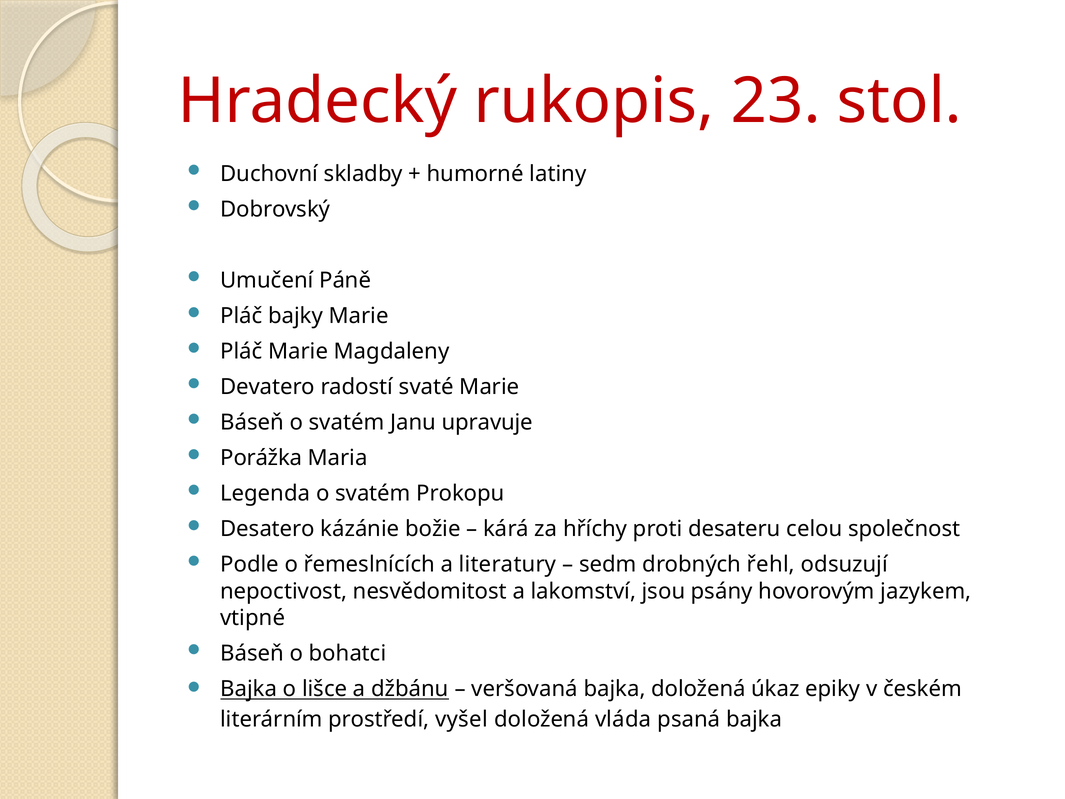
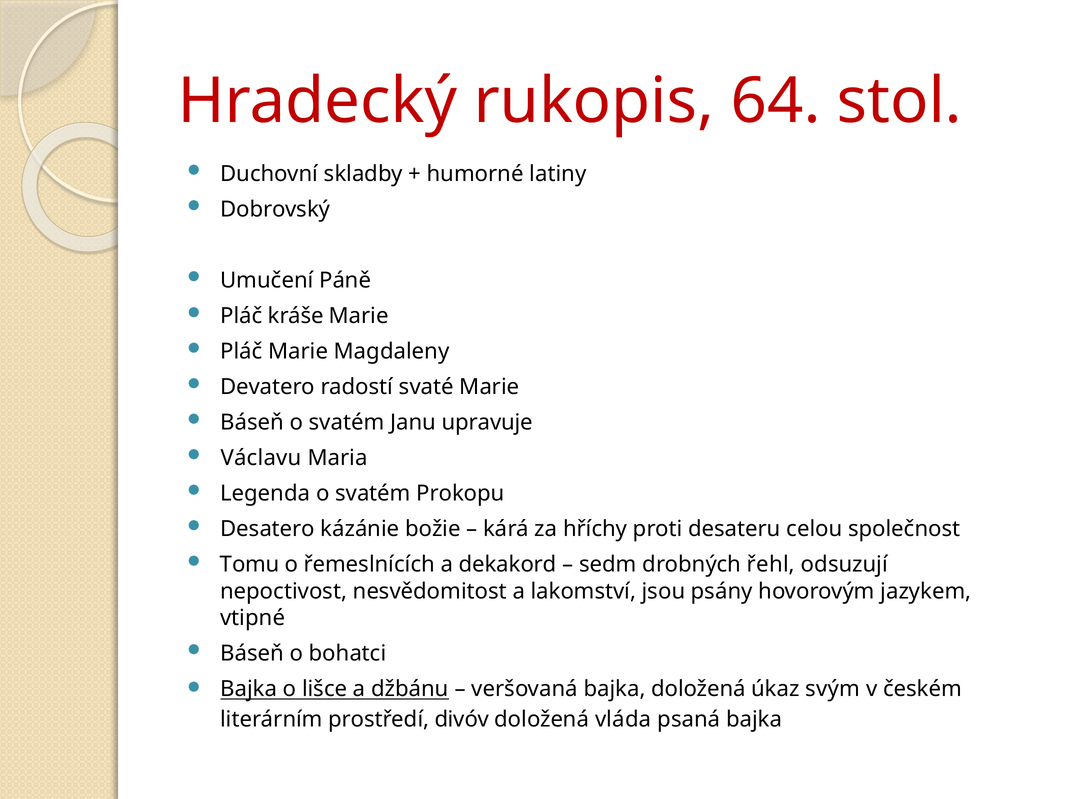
23: 23 -> 64
bajky: bajky -> kráše
Porážka: Porážka -> Václavu
Podle: Podle -> Tomu
literatury: literatury -> dekakord
epiky: epiky -> svým
vyšel: vyšel -> divóv
